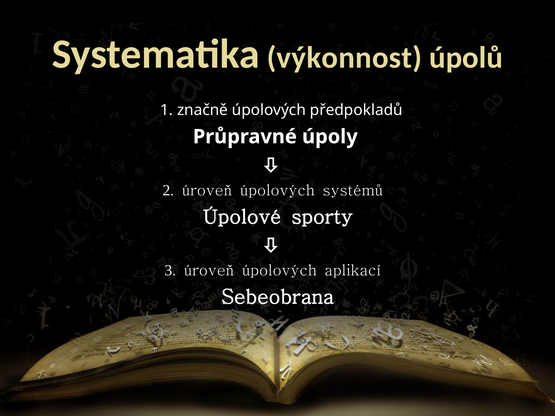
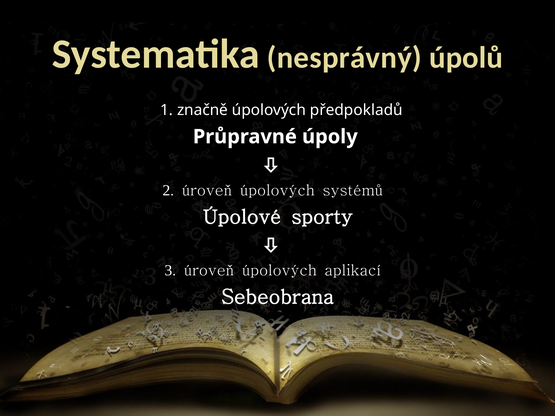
výkonnost: výkonnost -> nesprávný
